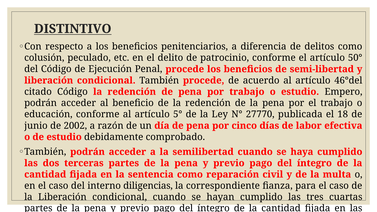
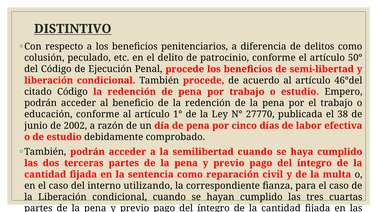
5°: 5° -> 1°
18: 18 -> 38
diligencias: diligencias -> utilizando
